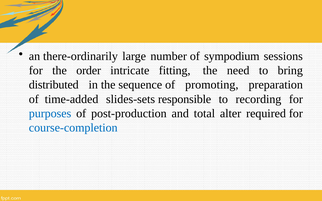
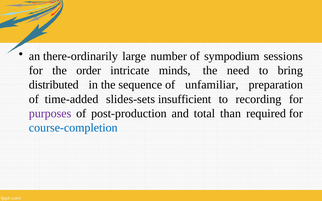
fitting: fitting -> minds
promoting: promoting -> unfamiliar
responsible: responsible -> insufficient
purposes colour: blue -> purple
alter: alter -> than
